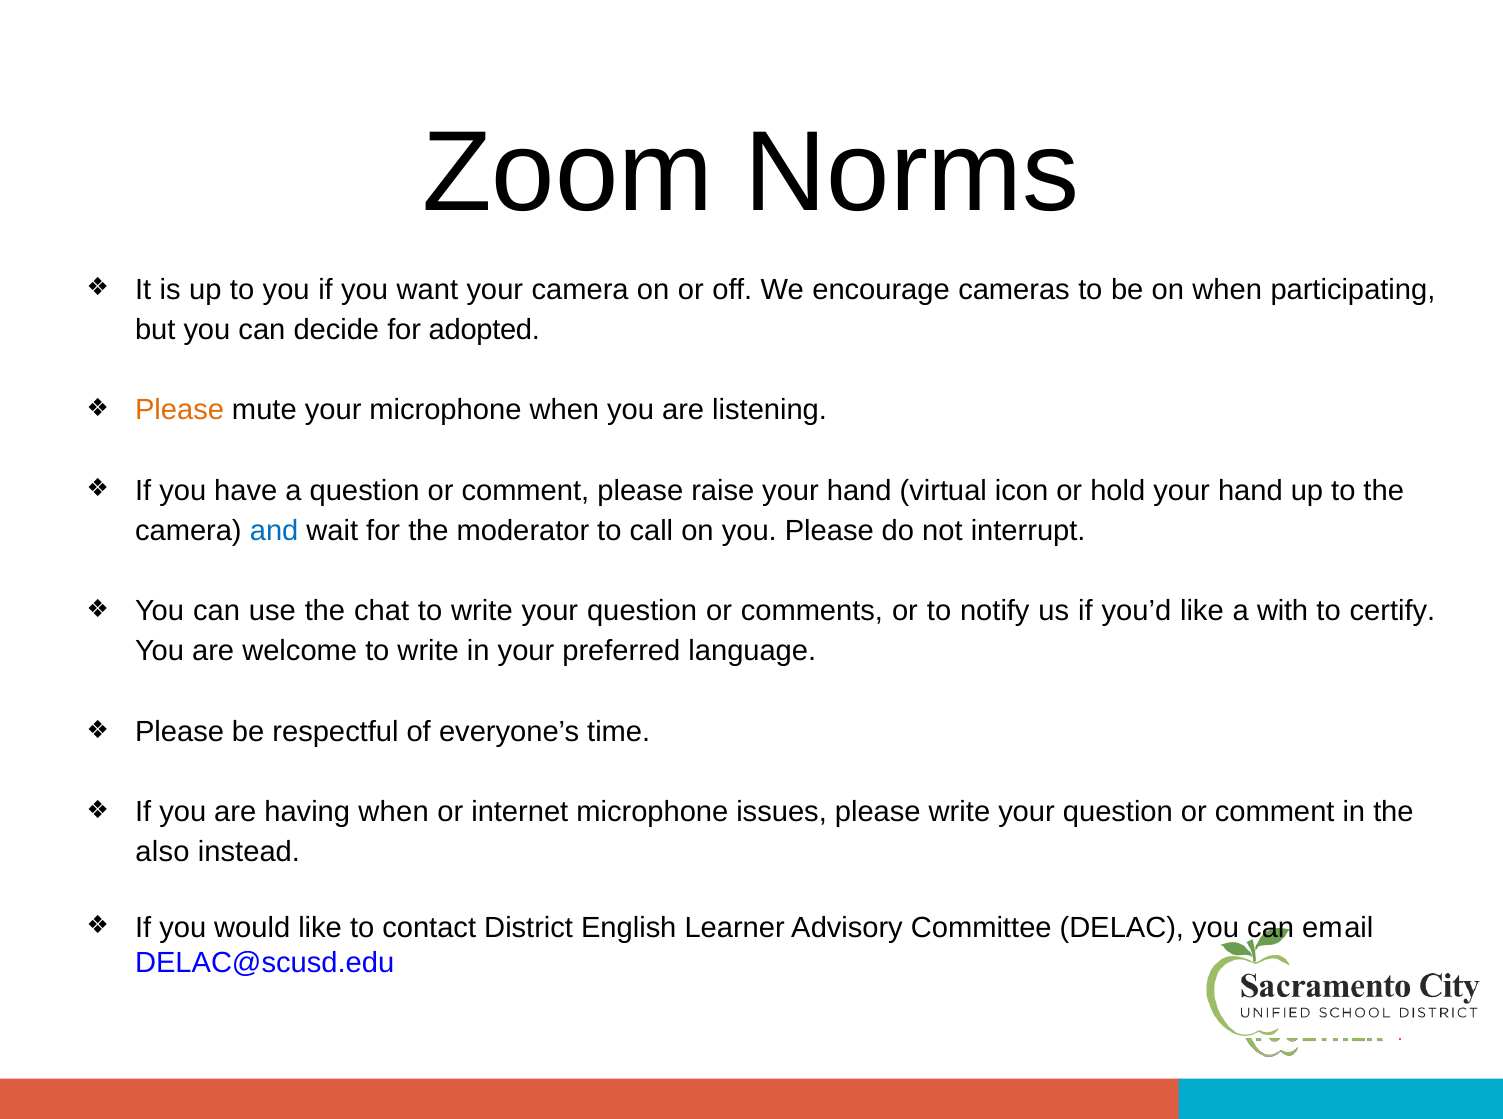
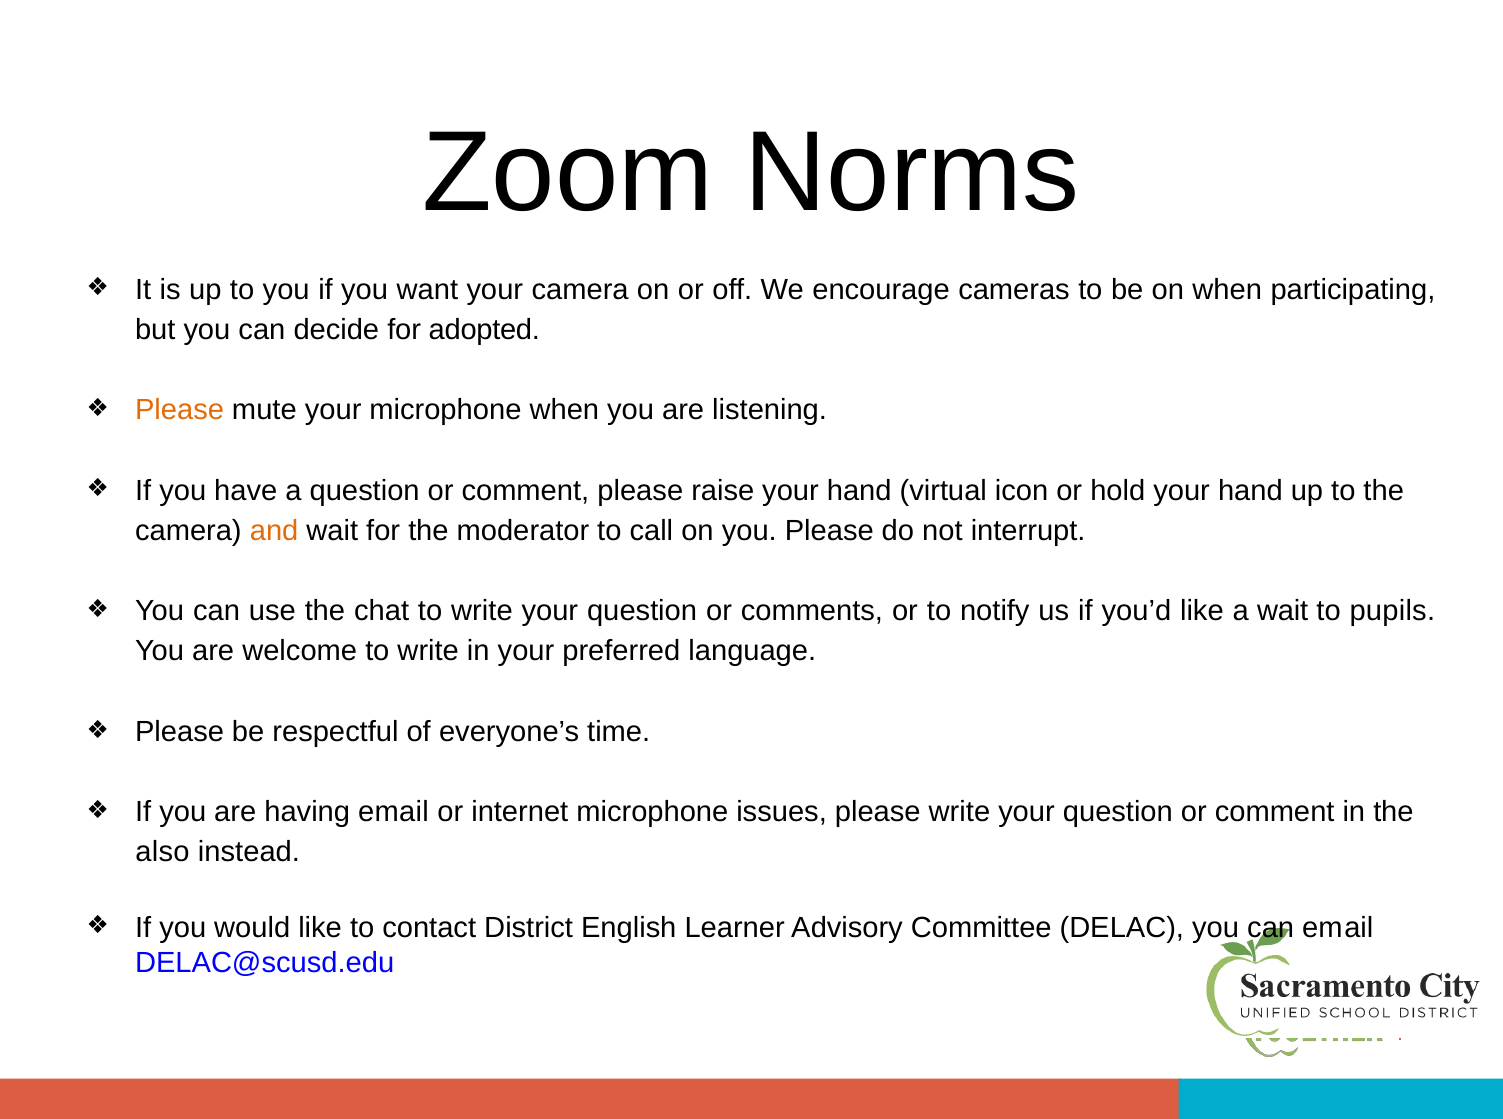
and colour: blue -> orange
a with: with -> wait
certify: certify -> pupils
having when: when -> email
